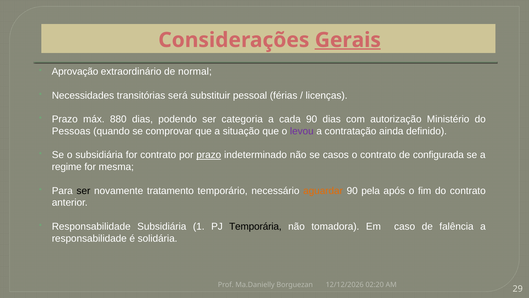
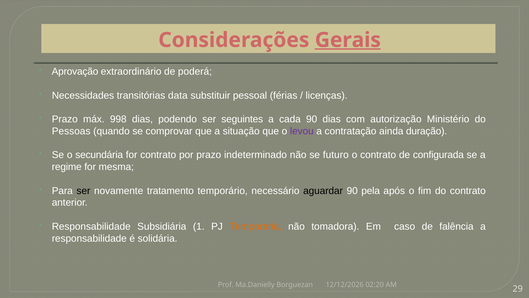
normal: normal -> poderá
será: será -> data
880: 880 -> 998
categoria: categoria -> seguintes
definido: definido -> duração
o subsidiária: subsidiária -> secundária
prazo at (209, 155) underline: present -> none
casos: casos -> futuro
aguardar colour: orange -> black
Temporária colour: black -> orange
